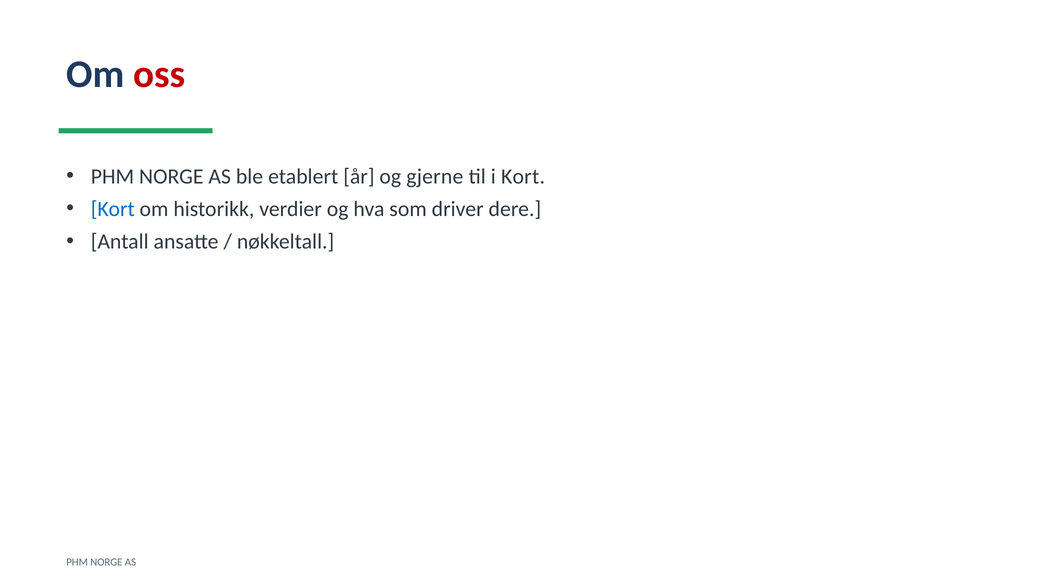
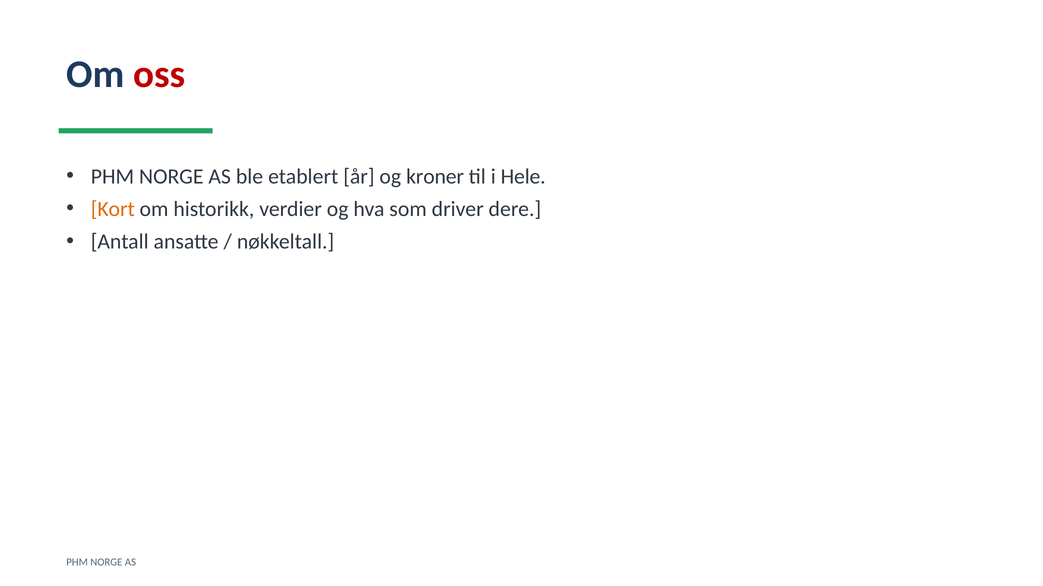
gjerne: gjerne -> kroner
i Kort: Kort -> Hele
Kort at (113, 209) colour: blue -> orange
